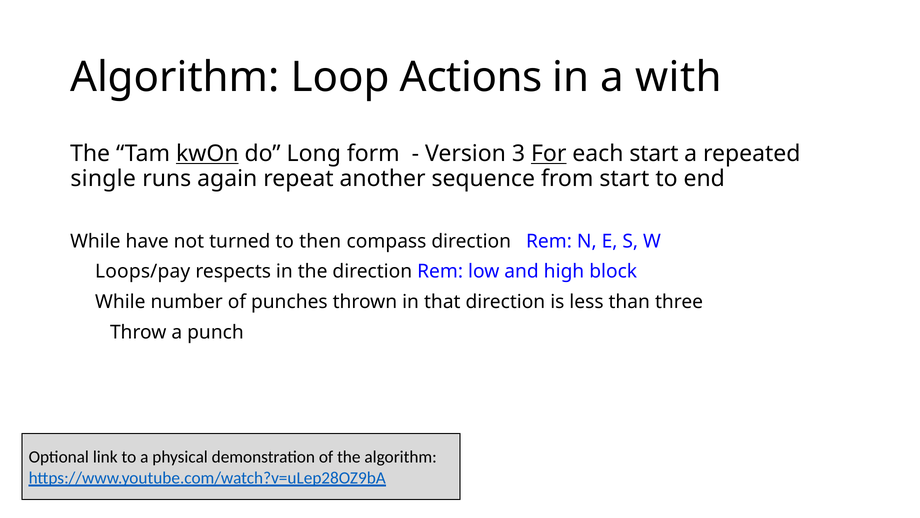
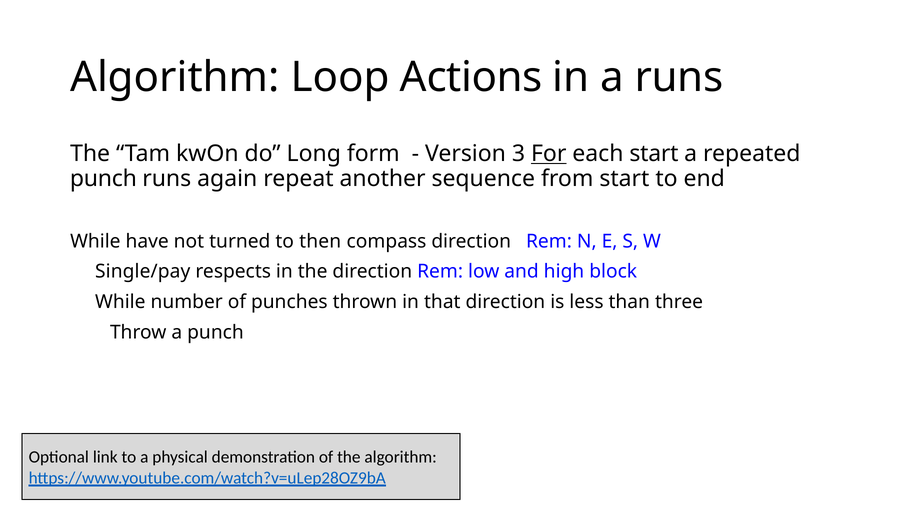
a with: with -> runs
kwOn underline: present -> none
single at (103, 178): single -> punch
Loops/pay: Loops/pay -> Single/pay
